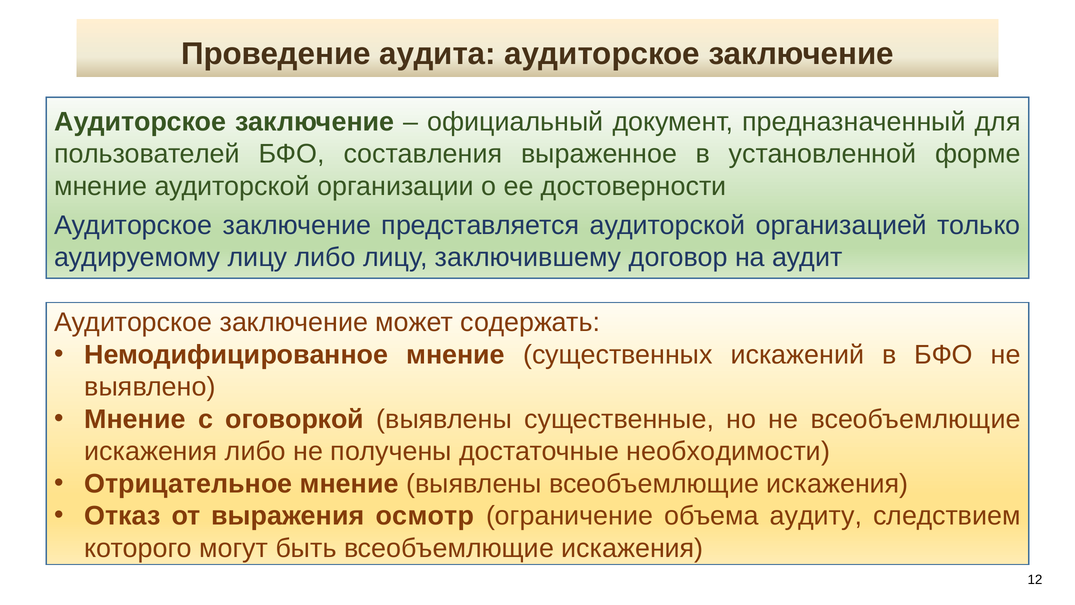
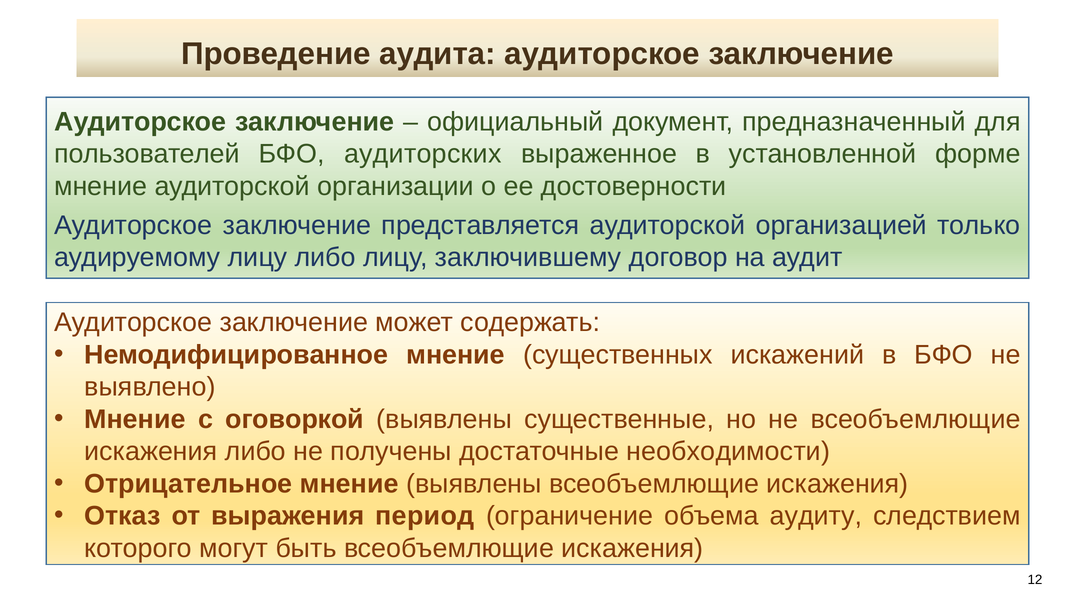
составления: составления -> аудиторских
осмотр: осмотр -> период
